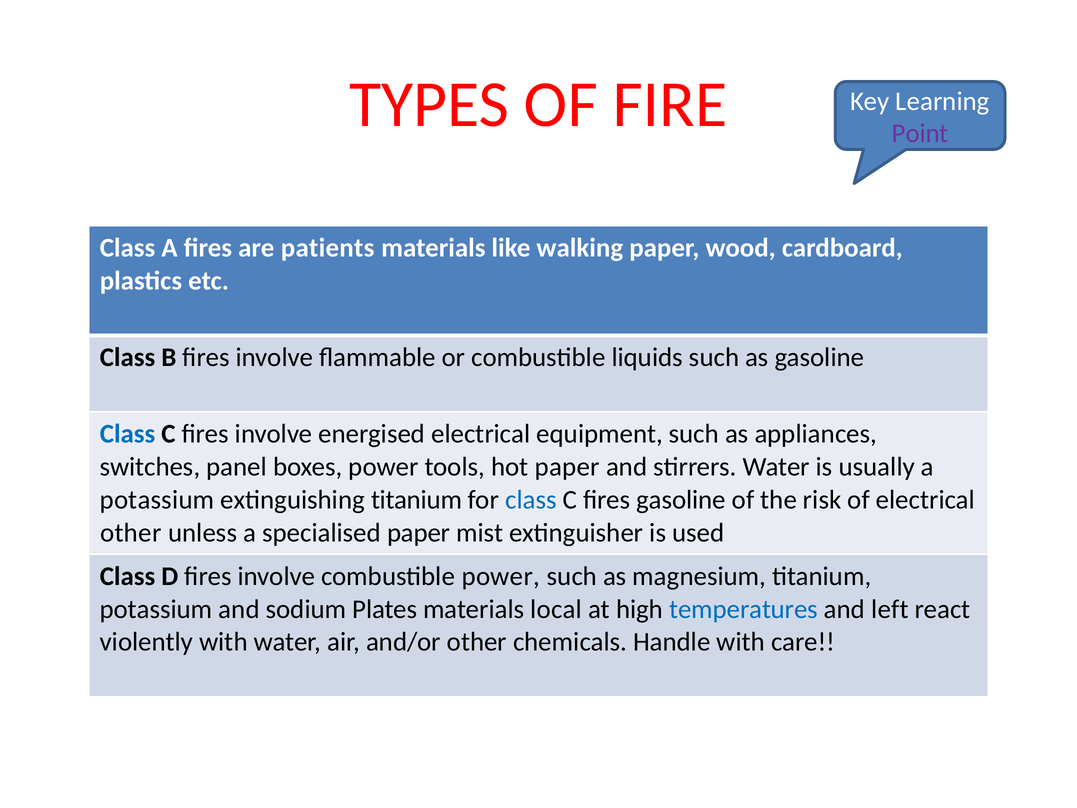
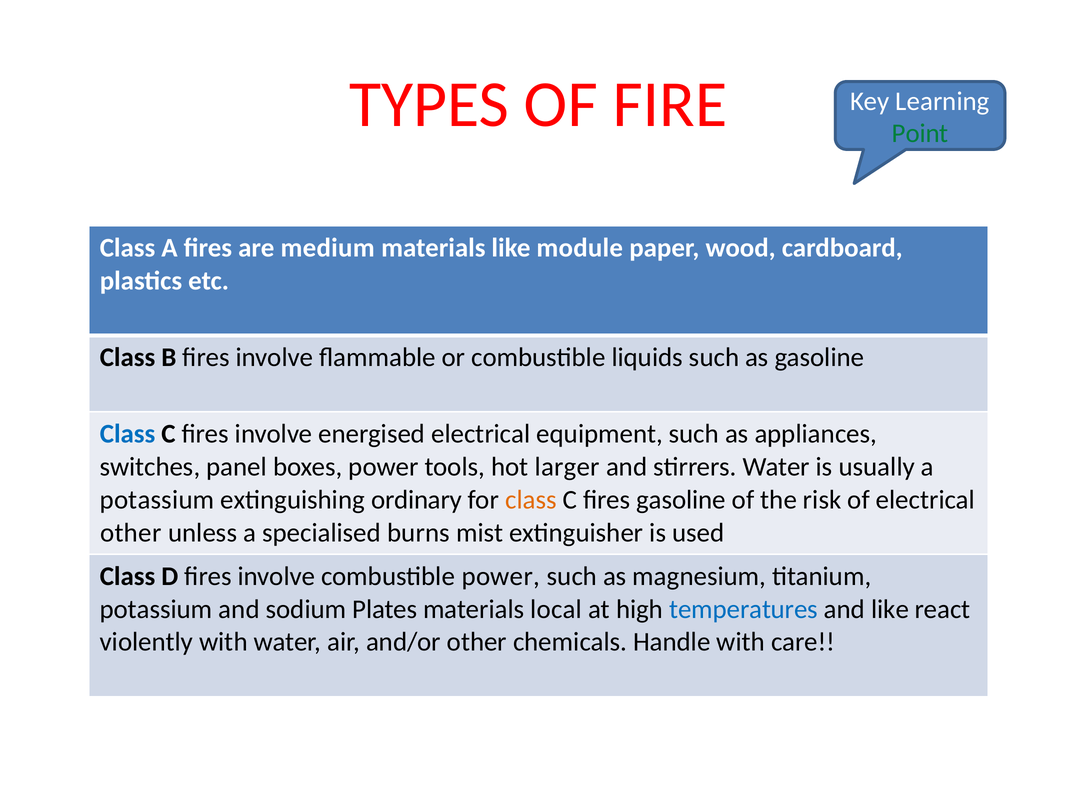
Point colour: purple -> green
patients: patients -> medium
walking: walking -> module
hot paper: paper -> larger
extinguishing titanium: titanium -> ordinary
class at (531, 500) colour: blue -> orange
specialised paper: paper -> burns
and left: left -> like
